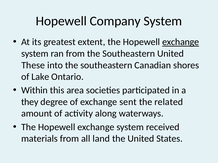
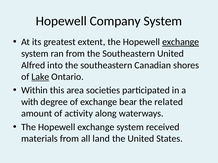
These: These -> Alfred
Lake underline: none -> present
they: they -> with
sent: sent -> bear
